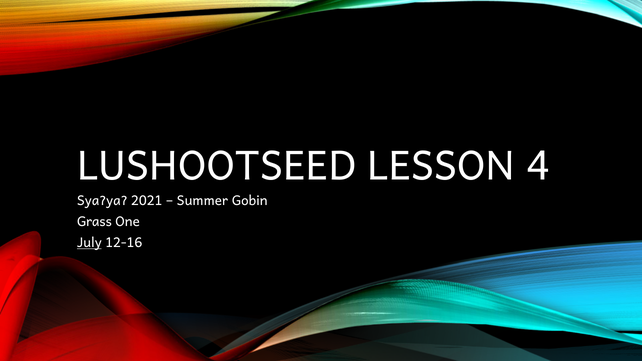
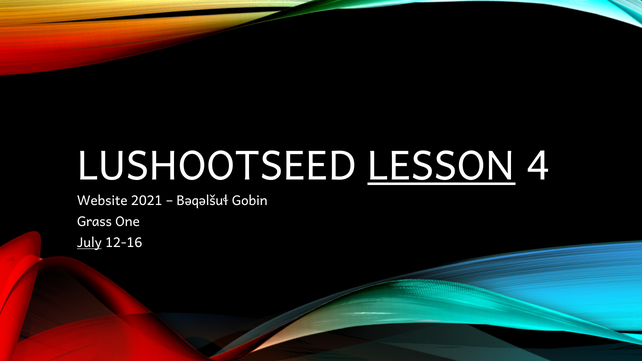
LESSON underline: none -> present
Syaʔyaʔ: Syaʔyaʔ -> Website
Summer: Summer -> Bəqəlšuɬ
